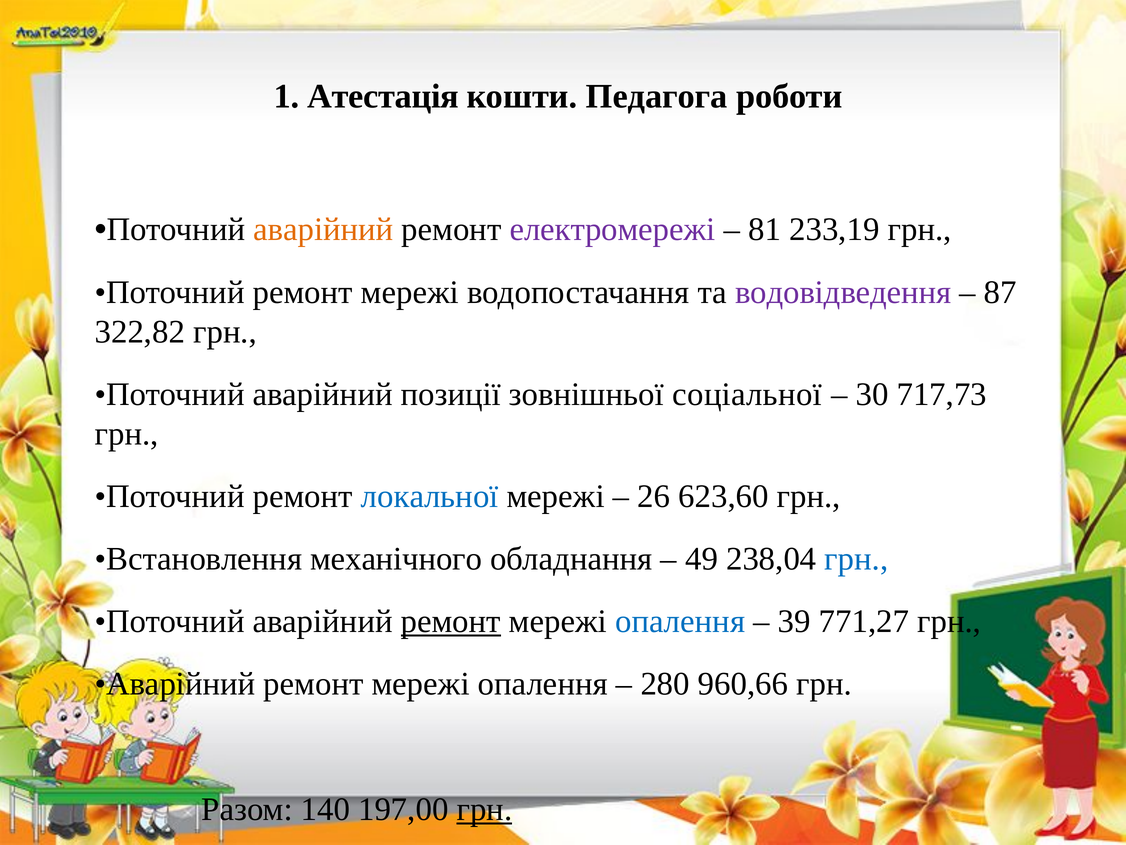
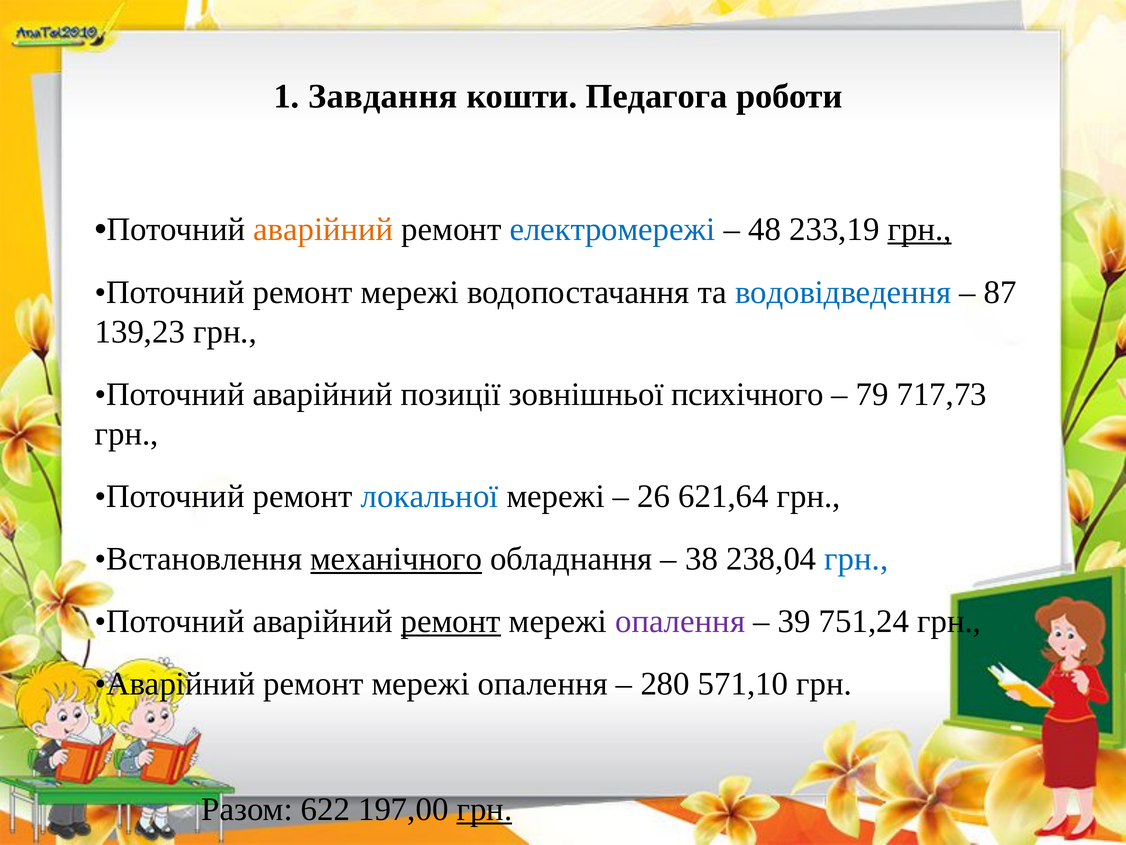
Атестація: Атестація -> Завдання
електромережі colour: purple -> blue
81: 81 -> 48
грн at (920, 229) underline: none -> present
водовідведення colour: purple -> blue
322,82: 322,82 -> 139,23
соціальної: соціальної -> психічного
30: 30 -> 79
623,60: 623,60 -> 621,64
механічного underline: none -> present
49: 49 -> 38
опалення at (680, 621) colour: blue -> purple
771,27: 771,27 -> 751,24
960,66: 960,66 -> 571,10
140: 140 -> 622
